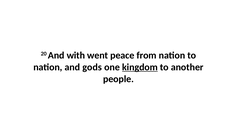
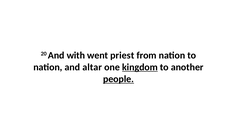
peace: peace -> priest
gods: gods -> altar
people underline: none -> present
